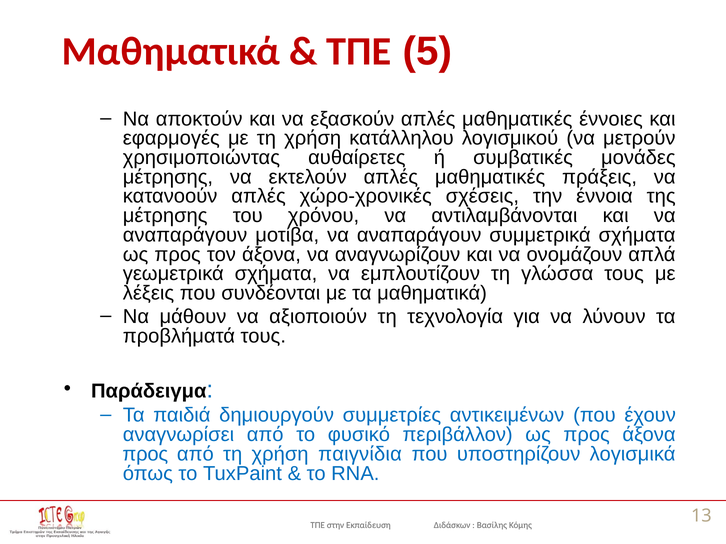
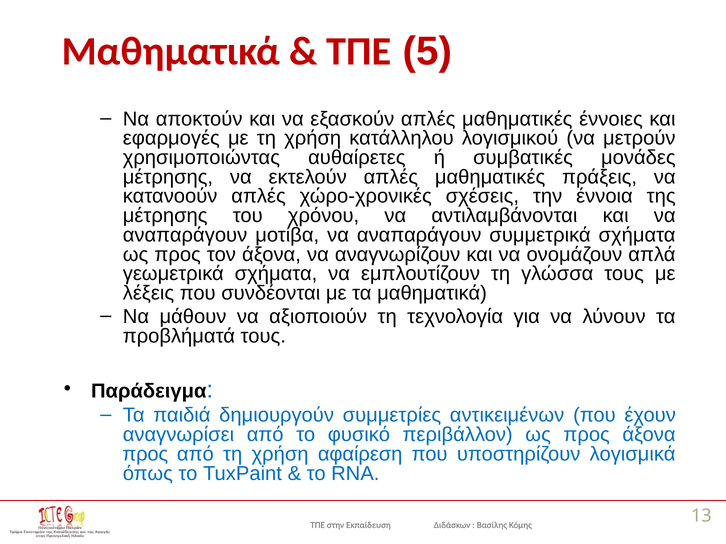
παιγνίδια: παιγνίδια -> αφαίρεση
